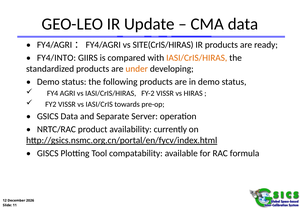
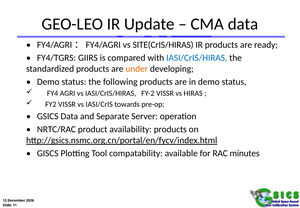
FY4/INTO: FY4/INTO -> FY4/TGRS
IASI/CrIS/HIRAS at (197, 58) colour: orange -> blue
availability currently: currently -> products
formula: formula -> minutes
